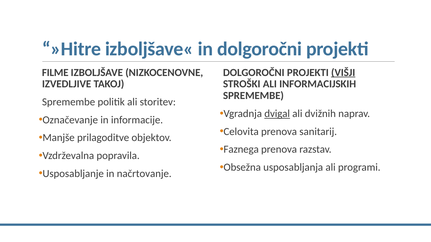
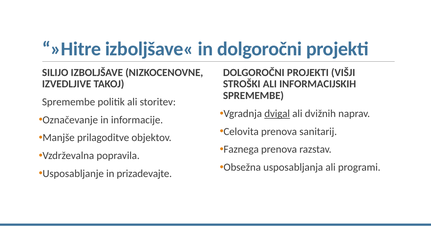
FILME: FILME -> SILIJO
VIŠJI underline: present -> none
načrtovanje: načrtovanje -> prizadevajte
